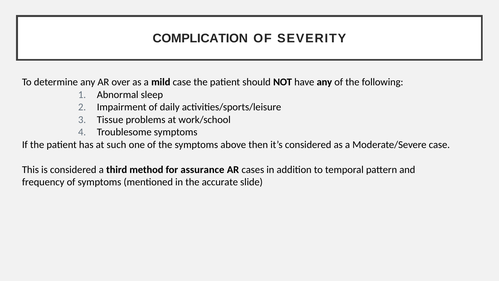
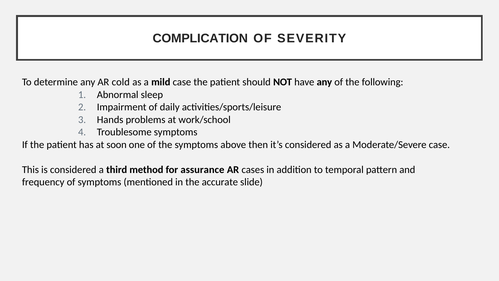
over: over -> cold
Tissue: Tissue -> Hands
such: such -> soon
